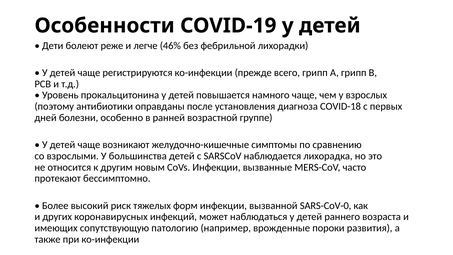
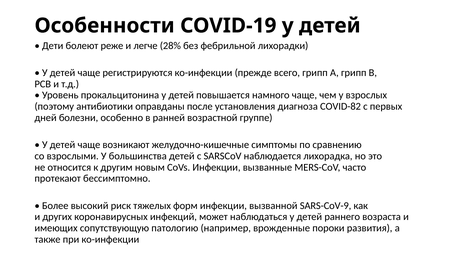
46%: 46% -> 28%
COVID-18: COVID-18 -> COVID-82
SARS-CoV-0: SARS-CoV-0 -> SARS-CoV-9
